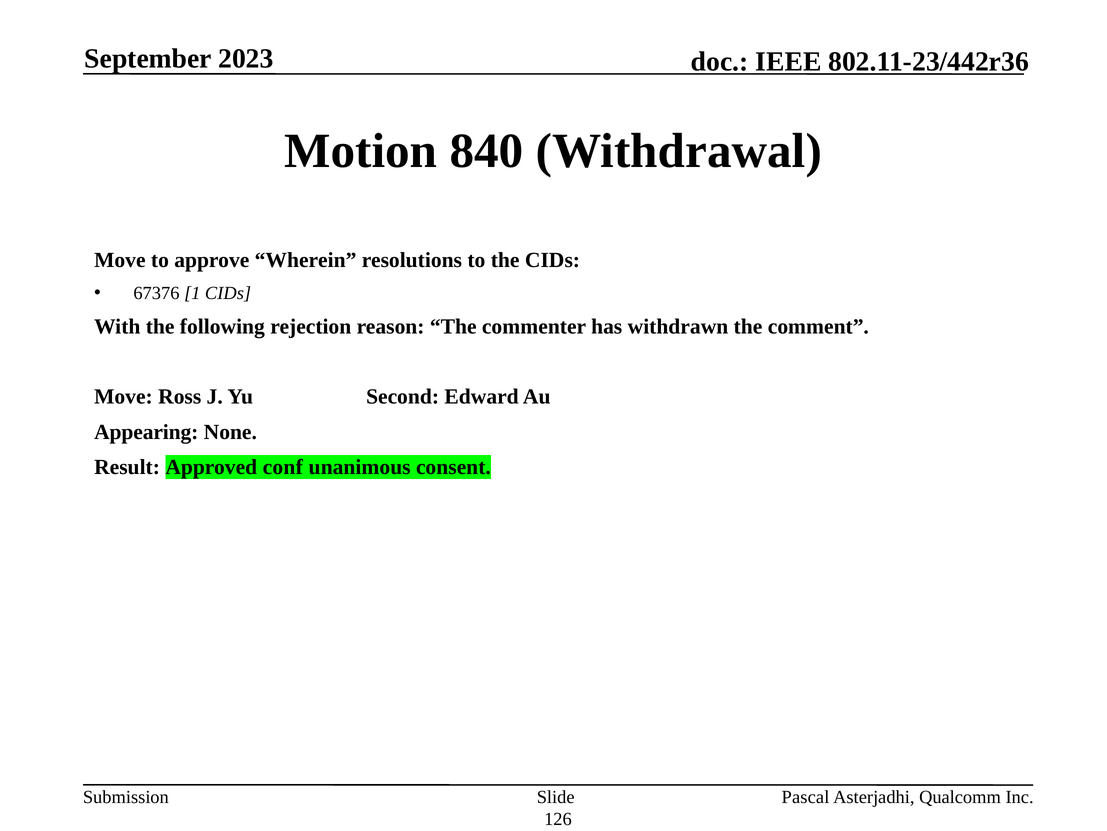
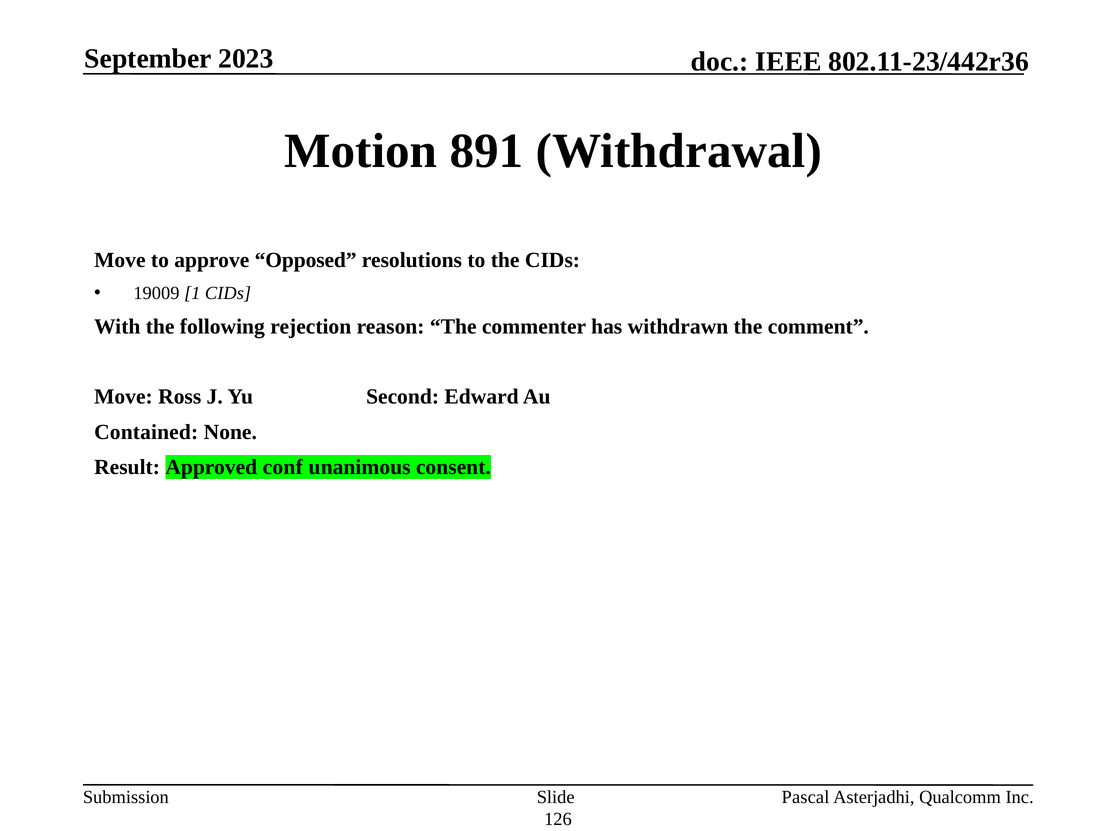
840: 840 -> 891
Wherein: Wherein -> Opposed
67376: 67376 -> 19009
Appearing: Appearing -> Contained
